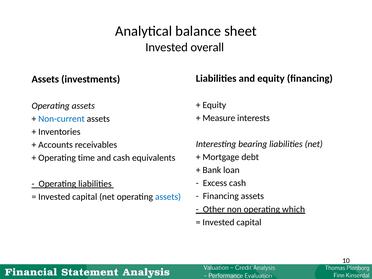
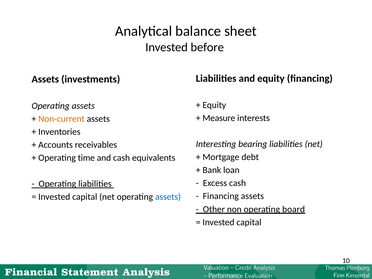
overall: overall -> before
Non-current colour: blue -> orange
which: which -> board
